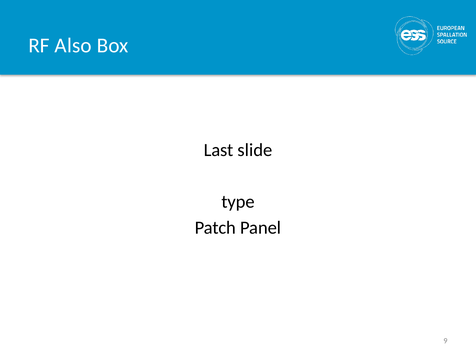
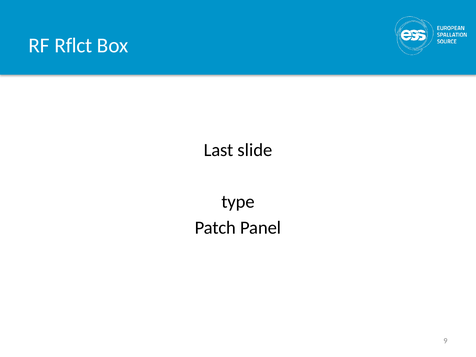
Also: Also -> Rflct
